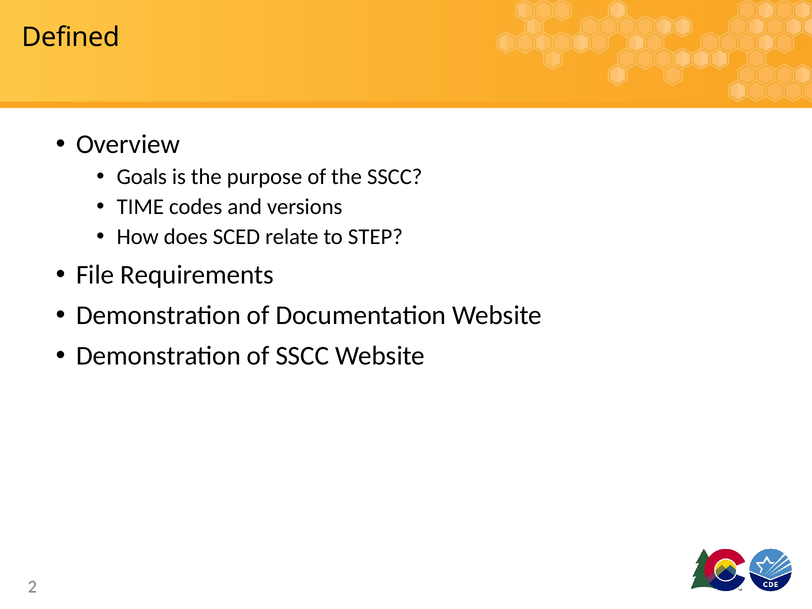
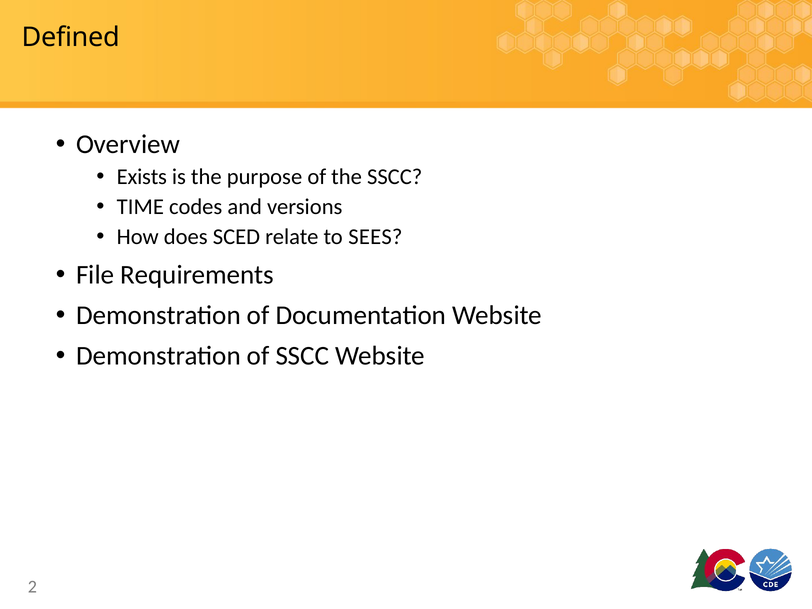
Goals: Goals -> Exists
STEP: STEP -> SEES
